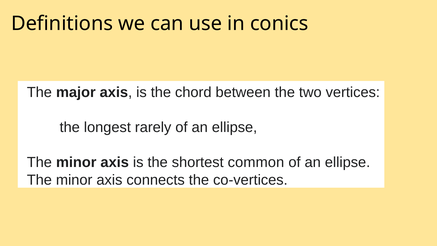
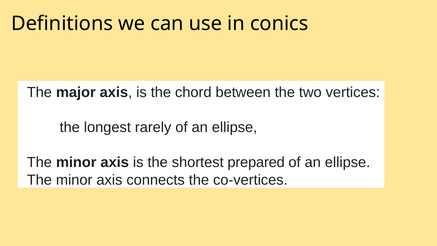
common: common -> prepared
